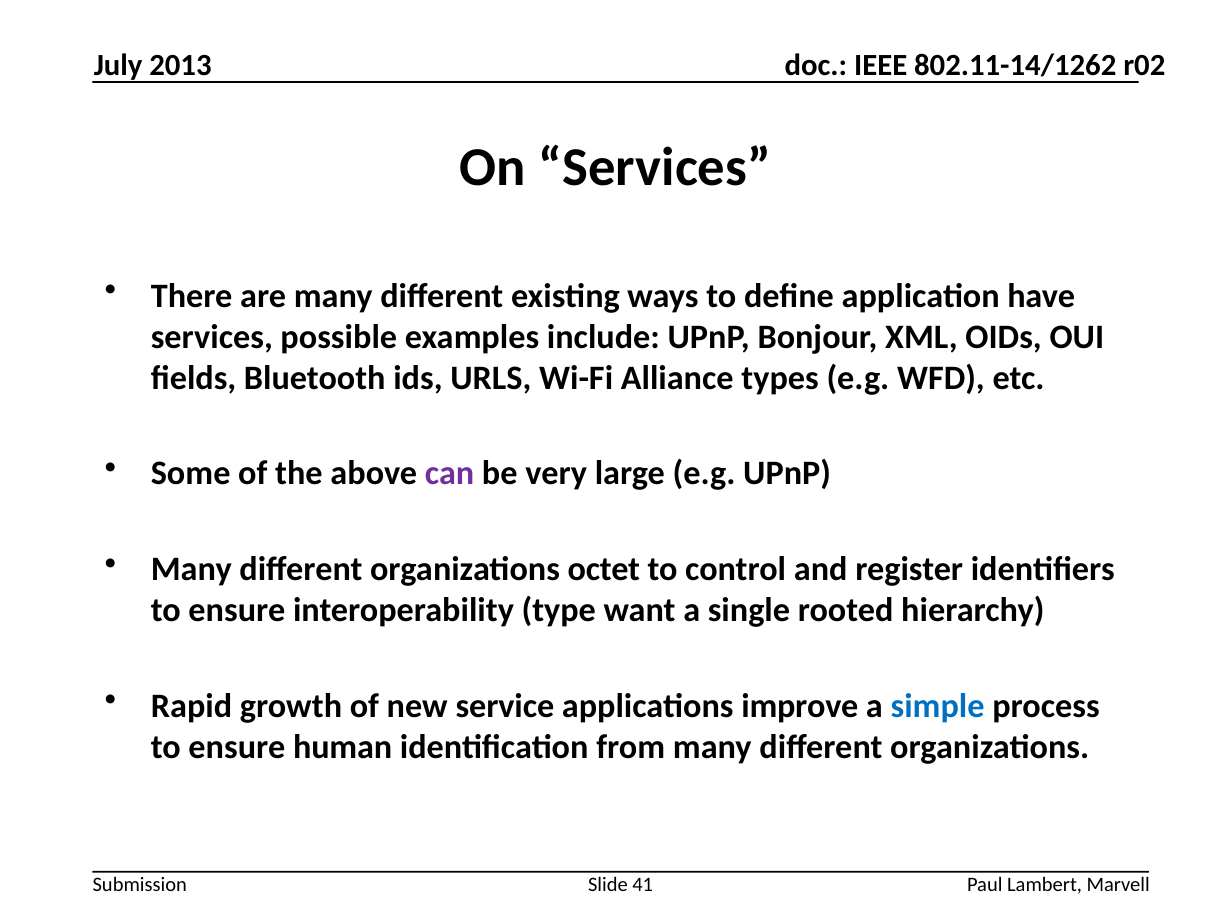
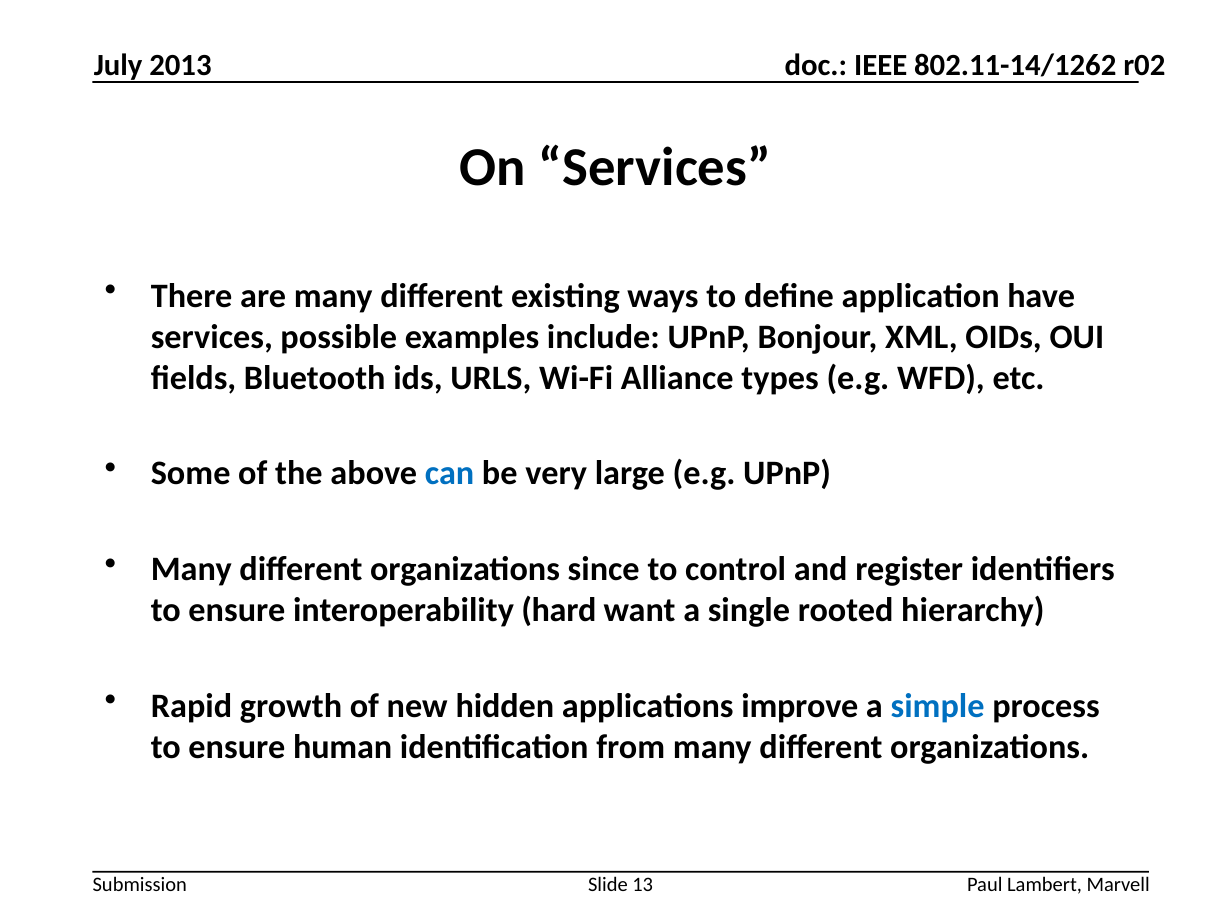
can colour: purple -> blue
octet: octet -> since
type: type -> hard
service: service -> hidden
41: 41 -> 13
